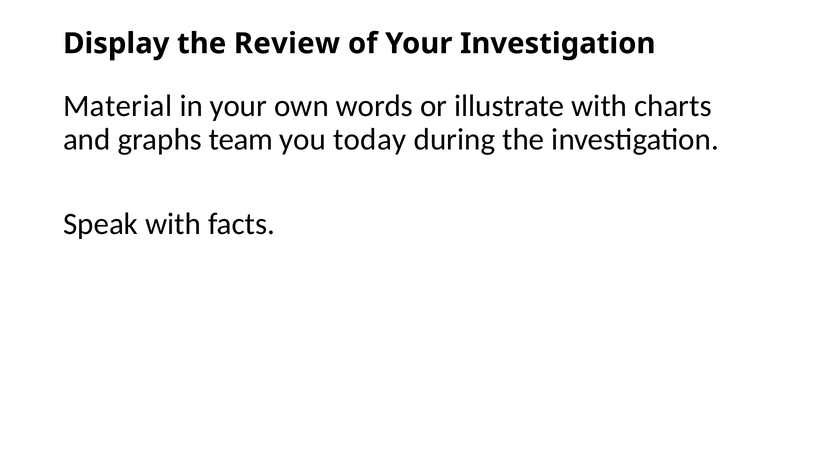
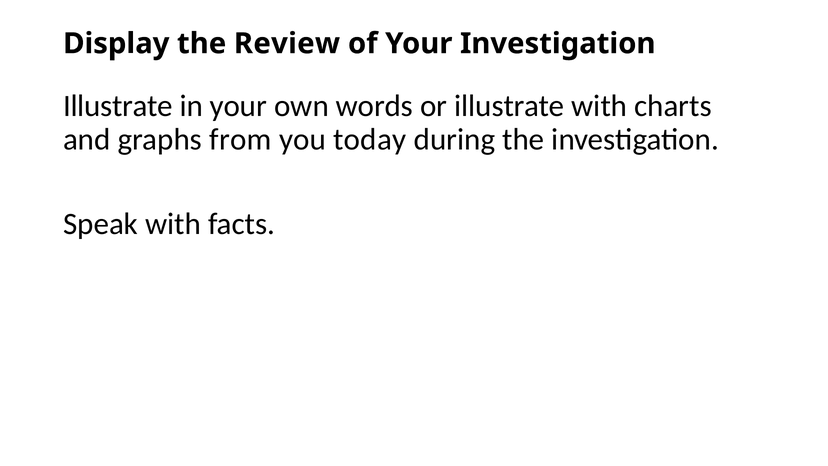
Material at (118, 106): Material -> Illustrate
team: team -> from
